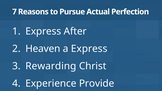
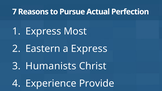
After: After -> Most
Heaven: Heaven -> Eastern
Rewarding: Rewarding -> Humanists
